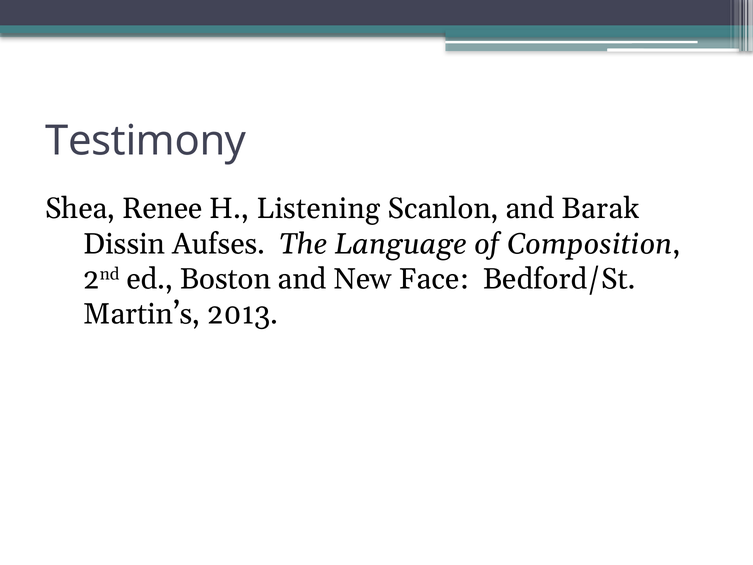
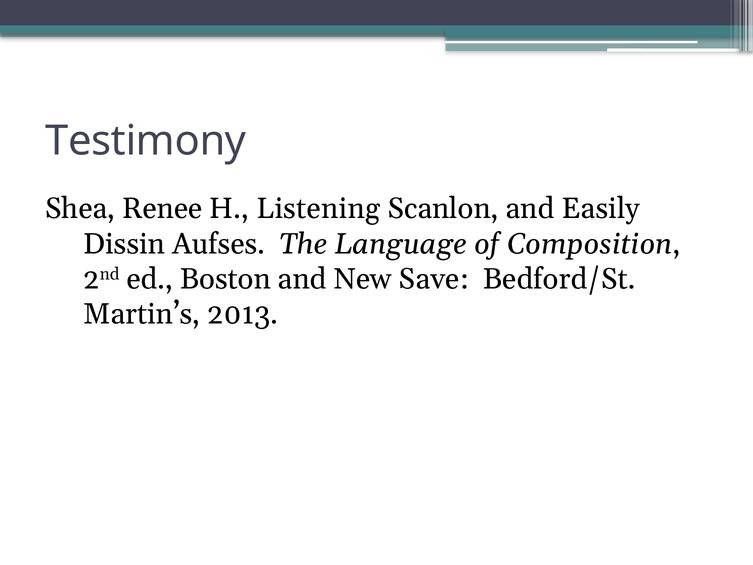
Barak: Barak -> Easily
Face: Face -> Save
